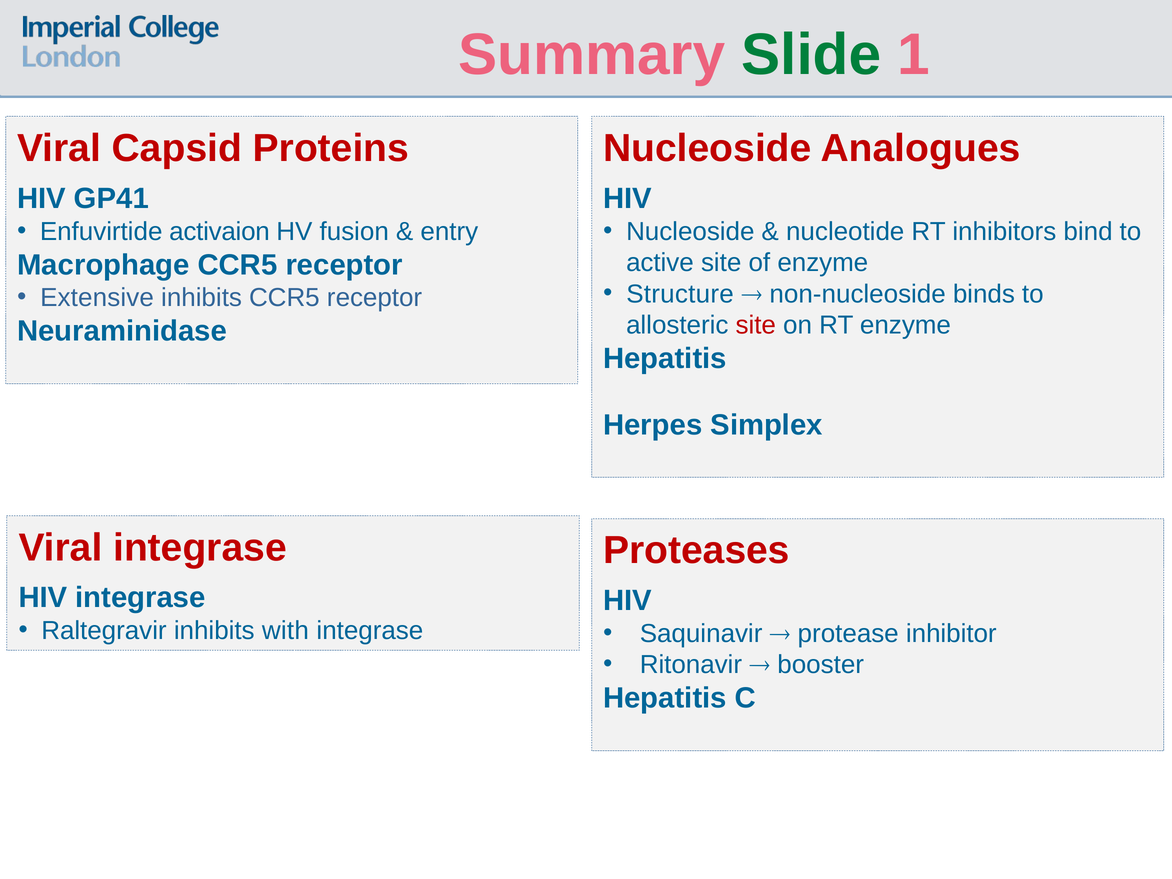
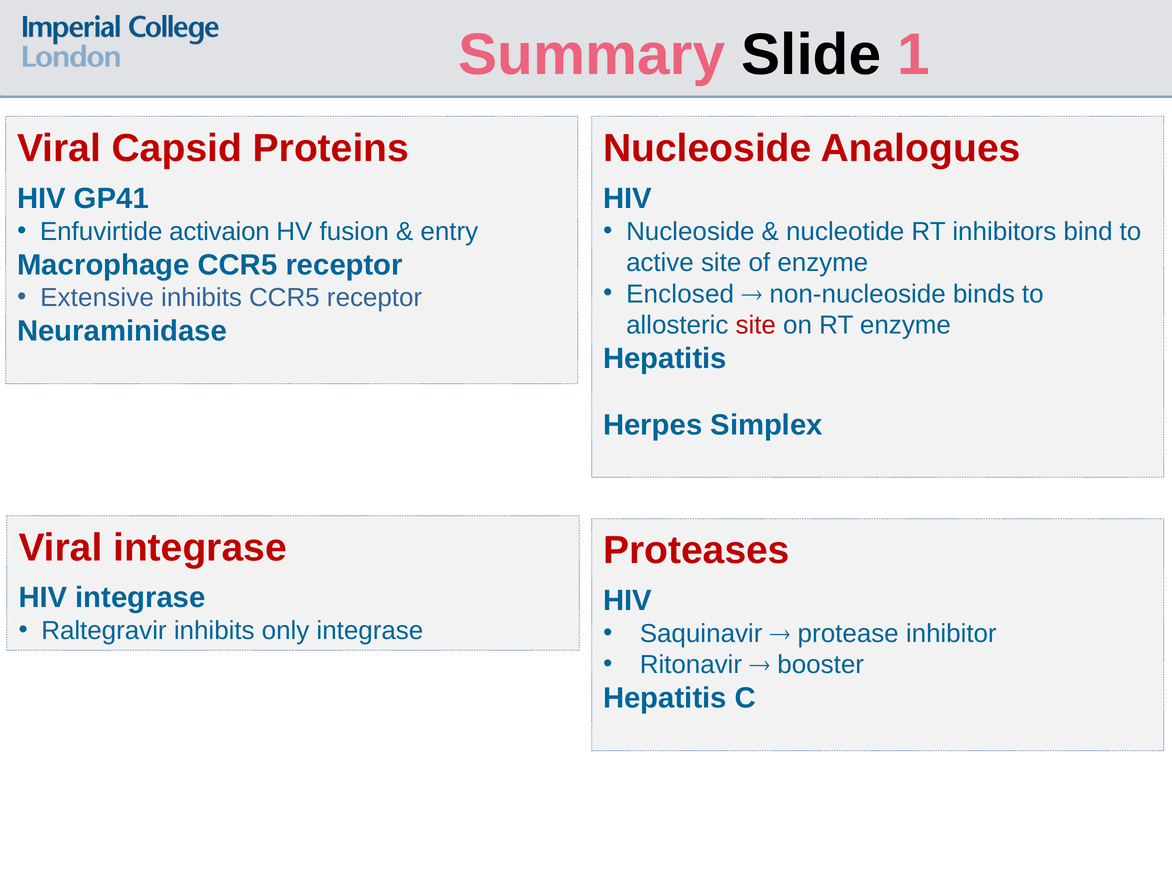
Slide colour: green -> black
Structure: Structure -> Enclosed
with: with -> only
